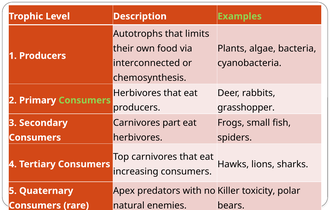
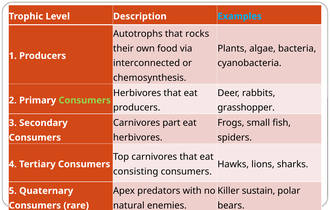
Examples colour: light green -> light blue
limits: limits -> rocks
increasing: increasing -> consisting
toxicity: toxicity -> sustain
